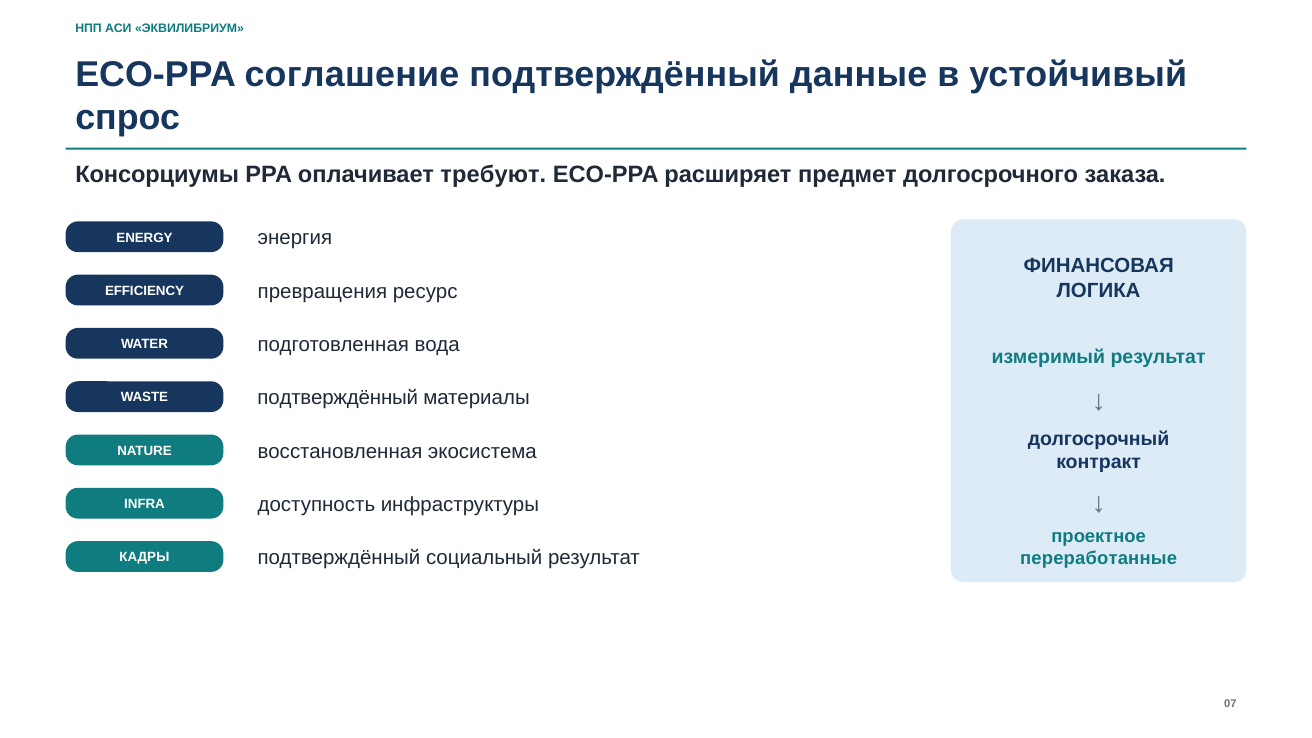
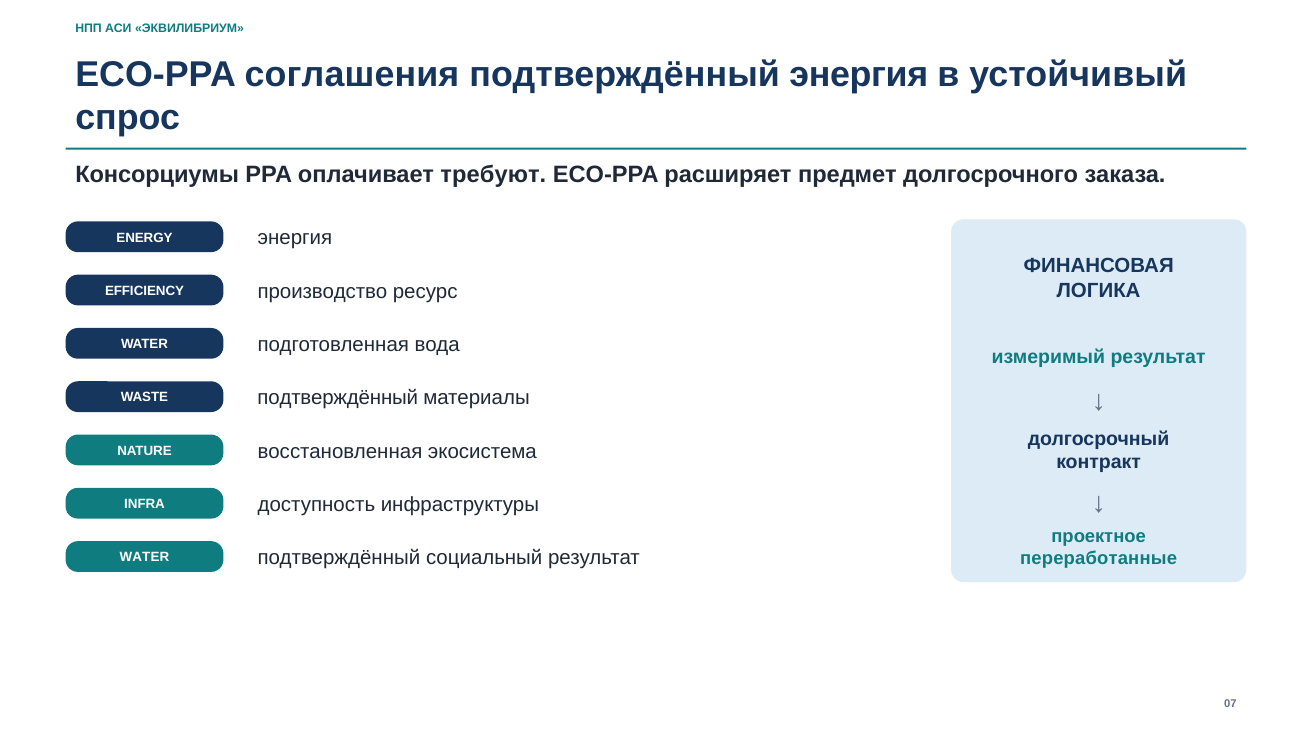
соглашение: соглашение -> соглашения
подтверждённый данные: данные -> энергия
превращения: превращения -> производство
КАДРЫ at (144, 557): КАДРЫ -> WATER
